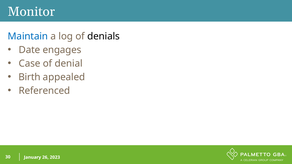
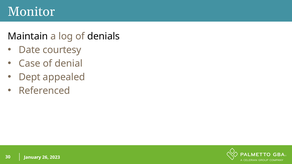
Maintain colour: blue -> black
engages: engages -> courtesy
Birth: Birth -> Dept
